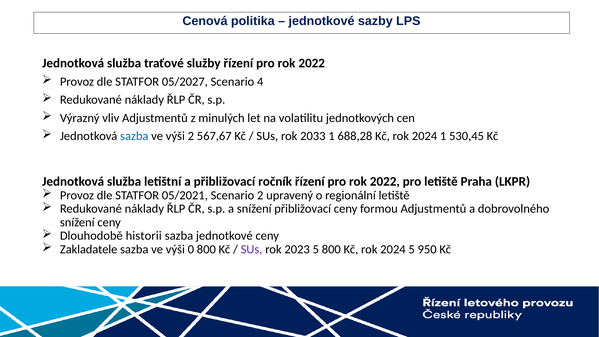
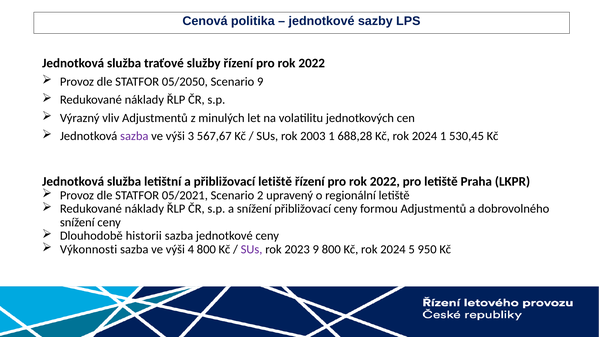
05/2027: 05/2027 -> 05/2050
Scenario 4: 4 -> 9
sazba at (134, 136) colour: blue -> purple
výši 2: 2 -> 3
2033: 2033 -> 2003
přibližovací ročník: ročník -> letiště
Zakladatele: Zakladatele -> Výkonnosti
0: 0 -> 4
2023 5: 5 -> 9
